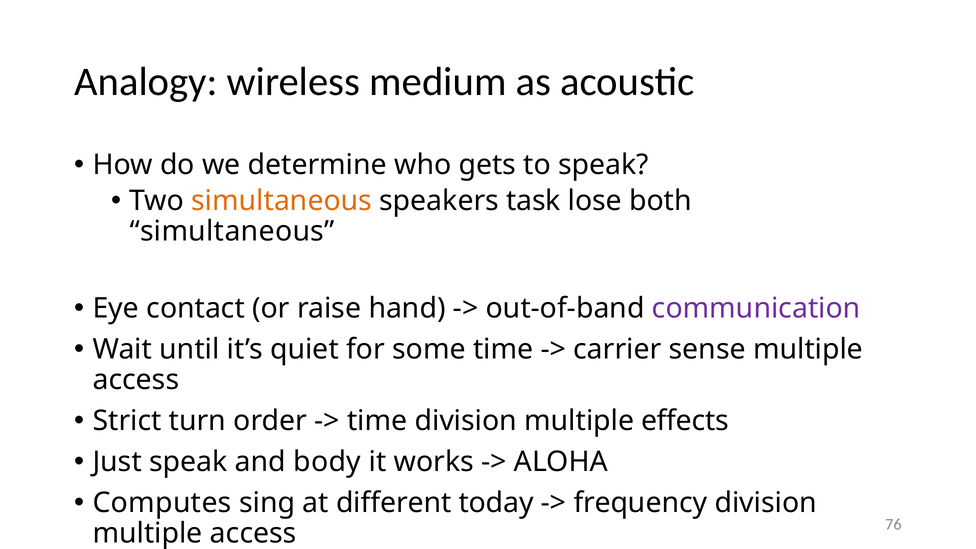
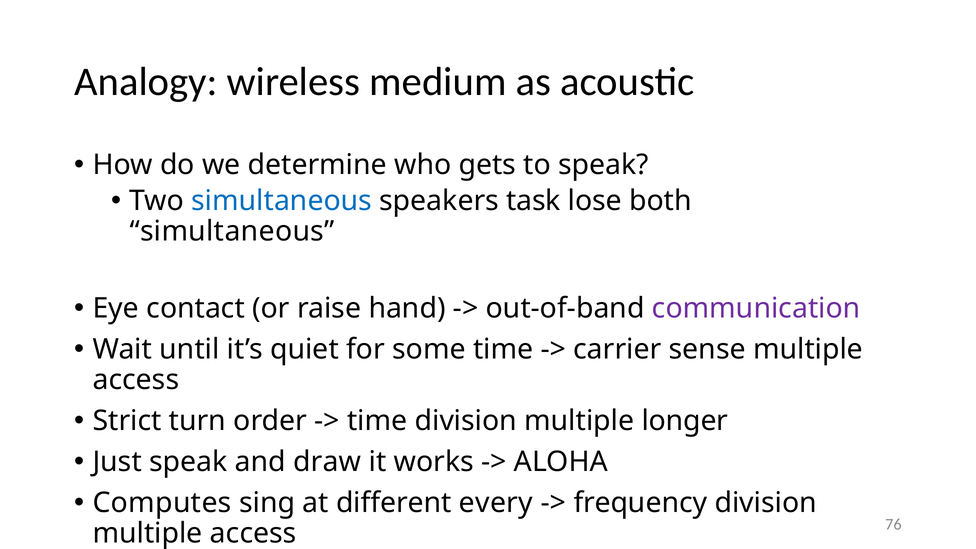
simultaneous at (282, 201) colour: orange -> blue
effects: effects -> longer
body: body -> draw
today: today -> every
